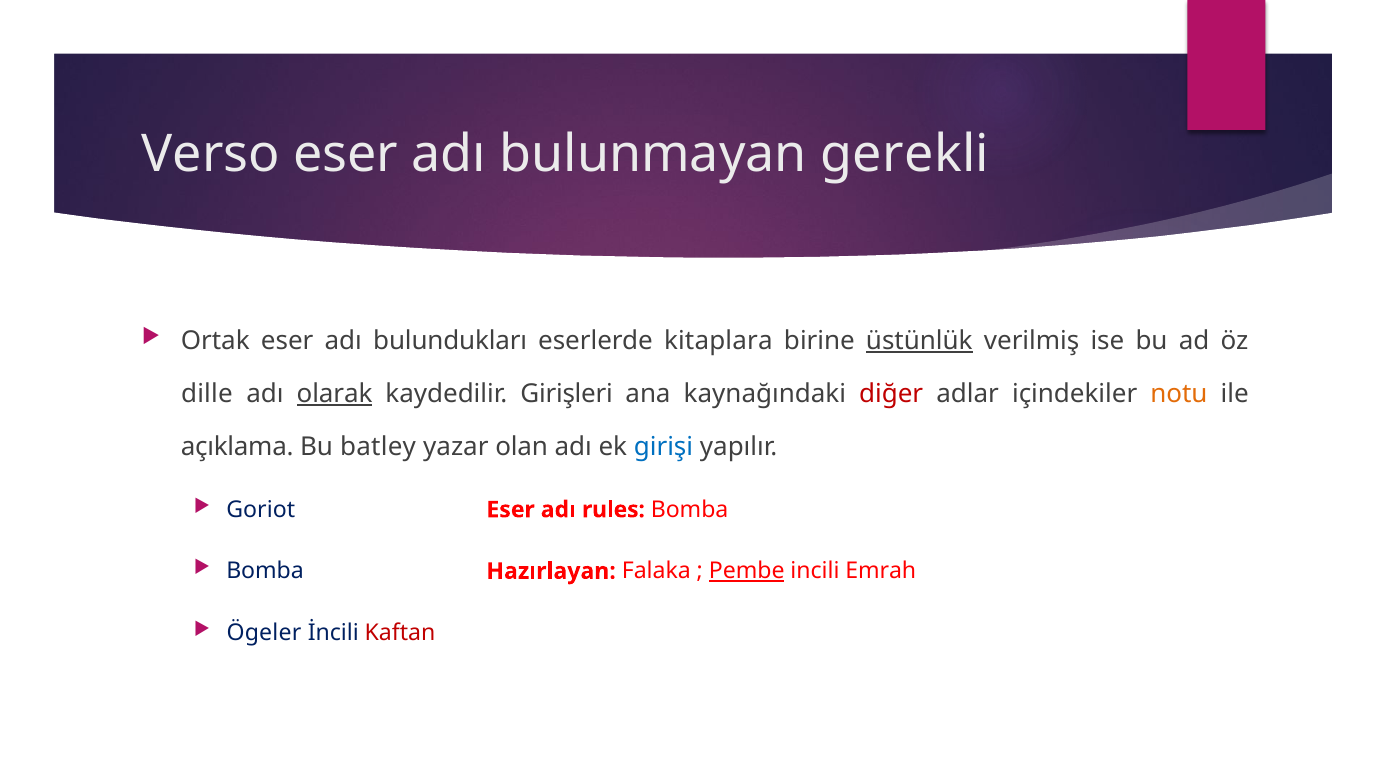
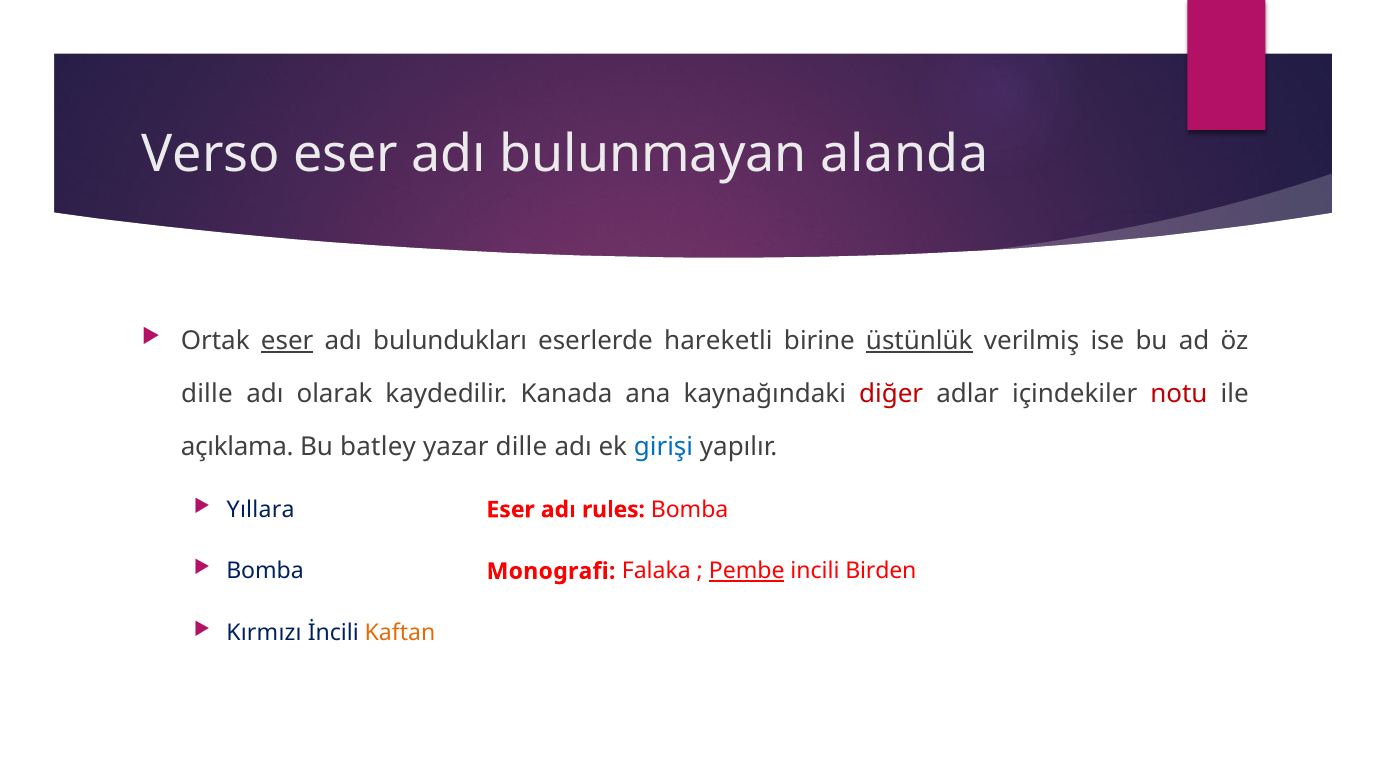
gerekli: gerekli -> alanda
eser at (287, 341) underline: none -> present
kitaplara: kitaplara -> hareketli
olarak underline: present -> none
Girişleri: Girişleri -> Kanada
notu colour: orange -> red
yazar olan: olan -> dille
Goriot: Goriot -> Yıllara
Hazırlayan: Hazırlayan -> Monografi
Emrah: Emrah -> Birden
Ögeler: Ögeler -> Kırmızı
Kaftan colour: red -> orange
